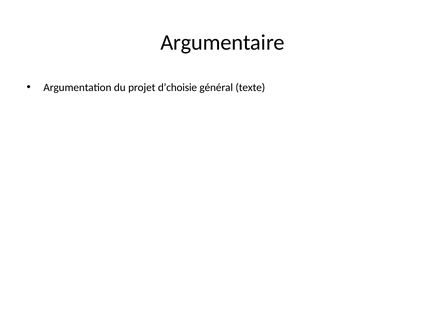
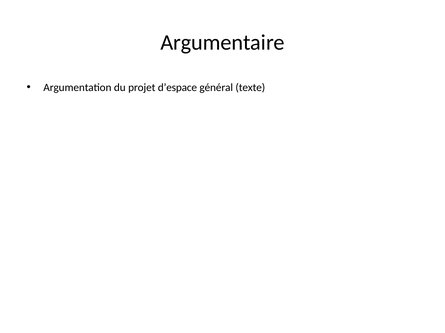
d’choisie: d’choisie -> d’espace
